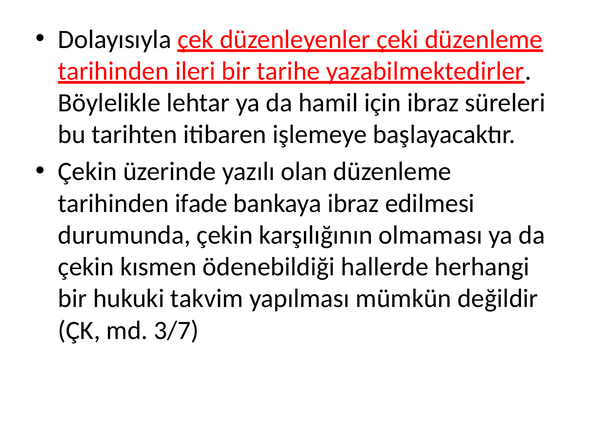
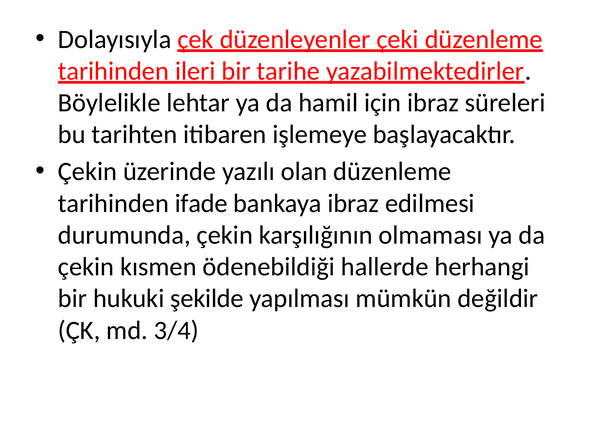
takvim: takvim -> şekilde
3/7: 3/7 -> 3/4
